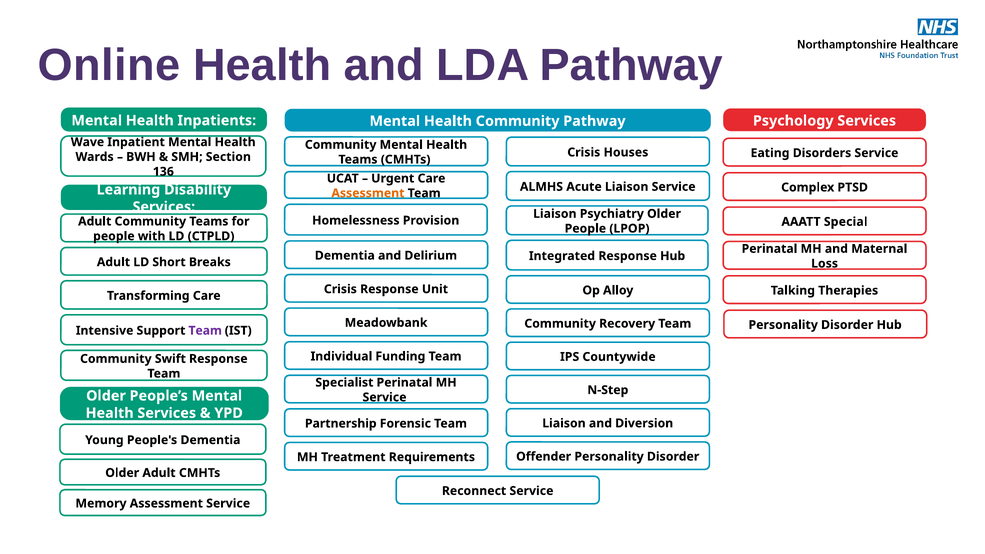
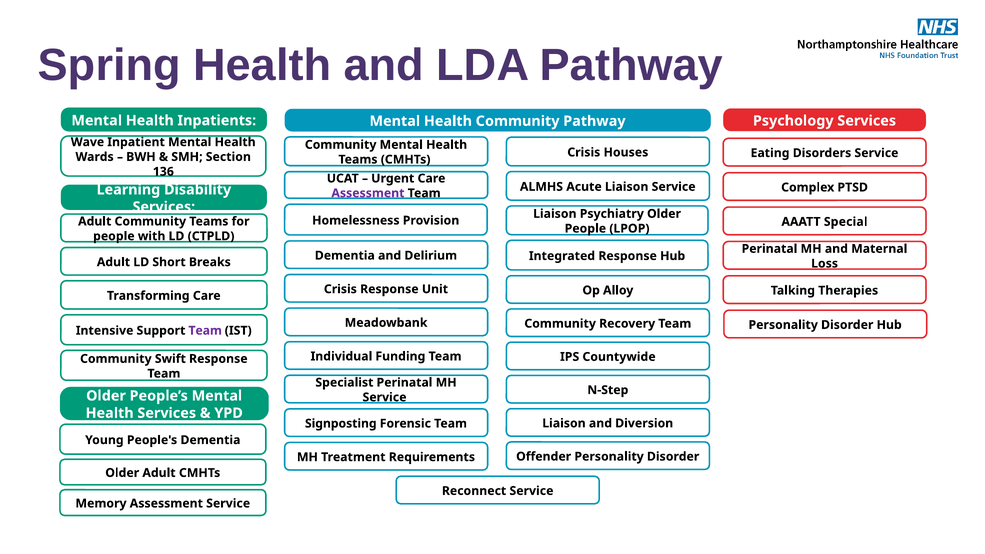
Online: Online -> Spring
Assessment at (368, 193) colour: orange -> purple
Partnership: Partnership -> Signposting
